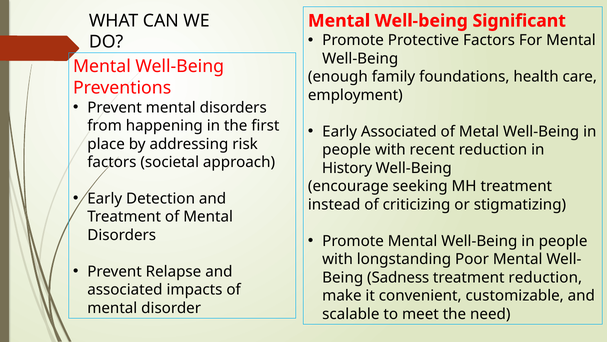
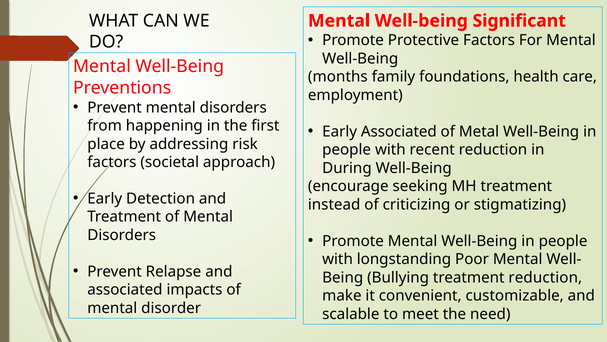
enough: enough -> months
History: History -> During
Sadness: Sadness -> Bullying
